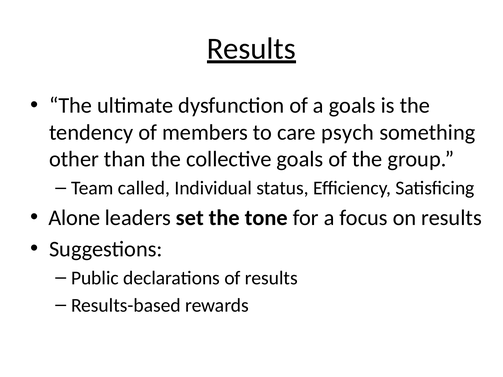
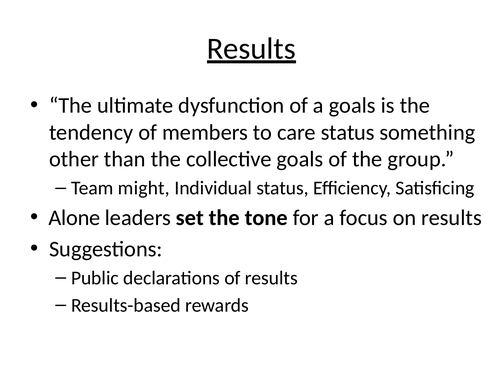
care psych: psych -> status
called: called -> might
